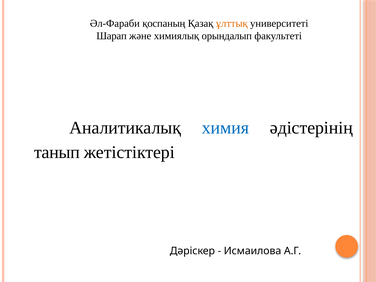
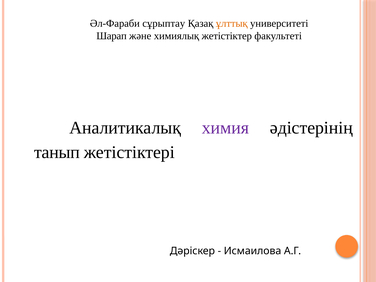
қоспаның: қоспаның -> сұрыптау
орындалып: орындалып -> жетістіктер
химия colour: blue -> purple
